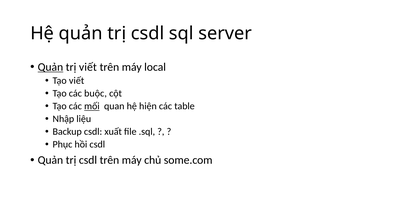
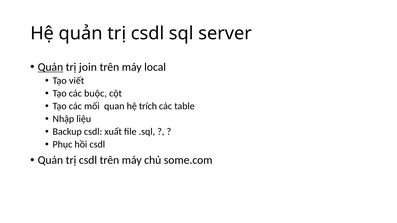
trị viết: viết -> join
mối underline: present -> none
hiện: hiện -> trích
